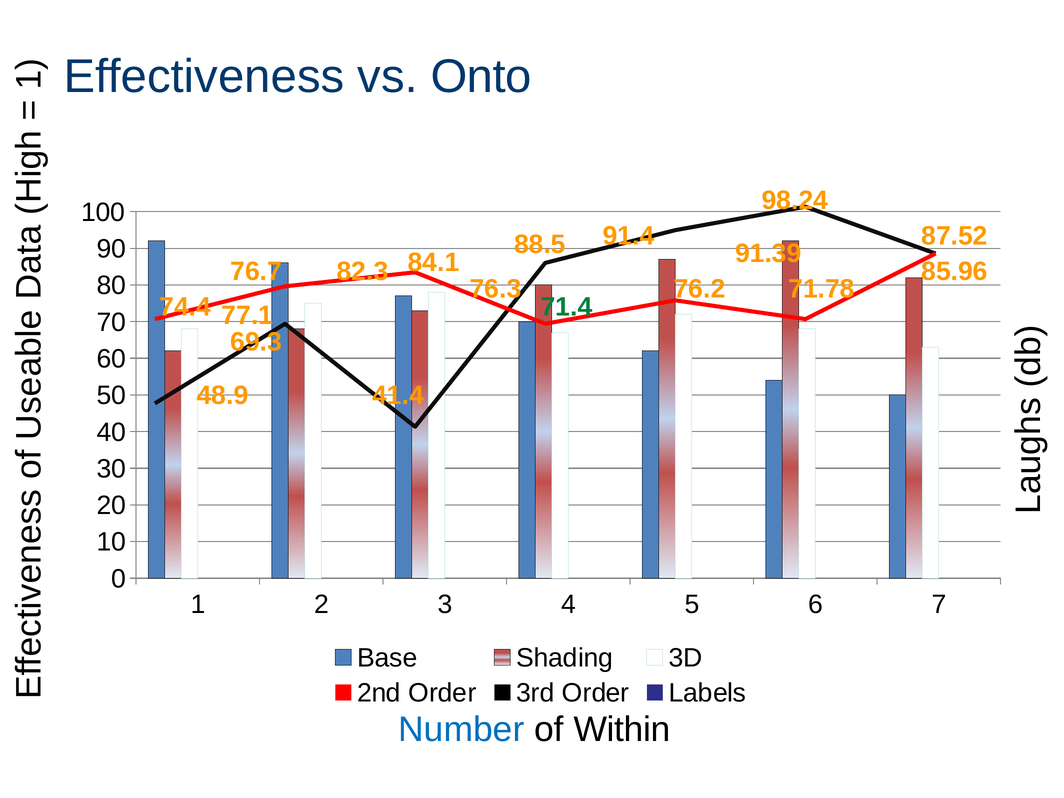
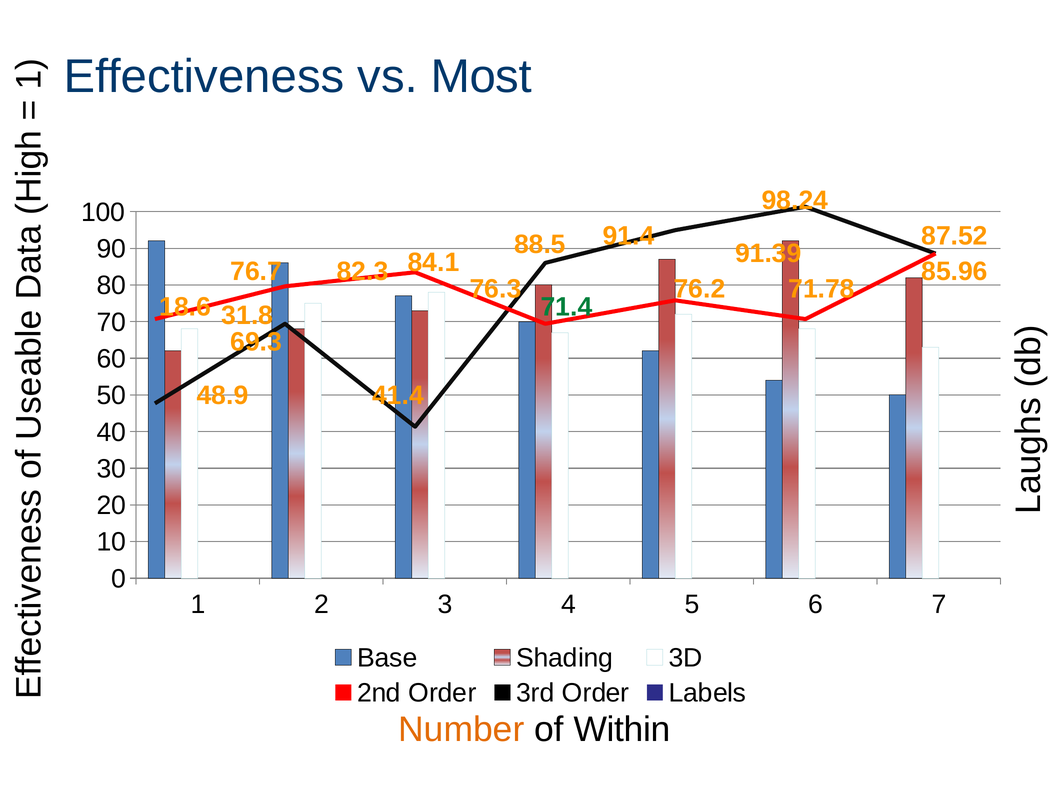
Onto: Onto -> Most
74.4: 74.4 -> 18.6
77.1: 77.1 -> 31.8
Number colour: blue -> orange
